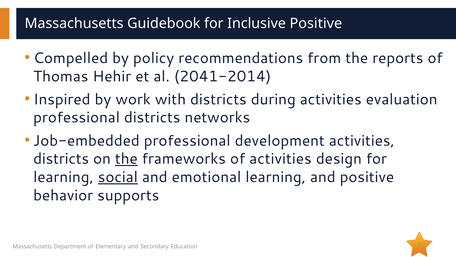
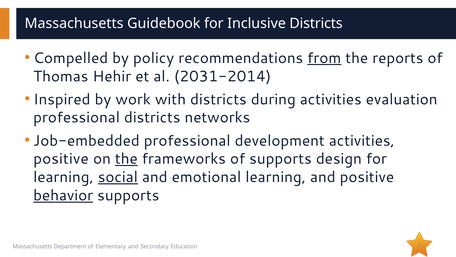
Inclusive Positive: Positive -> Districts
from underline: none -> present
2041-2014: 2041-2014 -> 2031-2014
districts at (61, 159): districts -> positive
of activities: activities -> supports
behavior underline: none -> present
